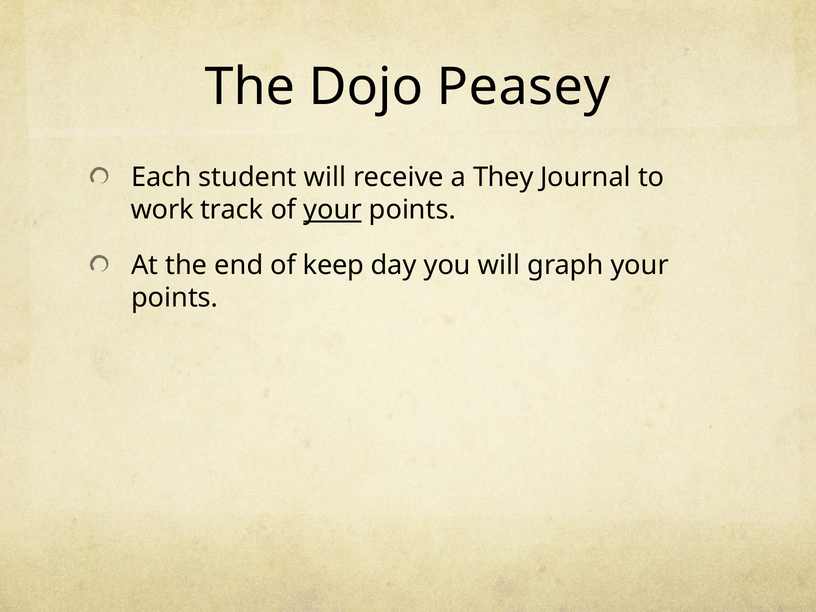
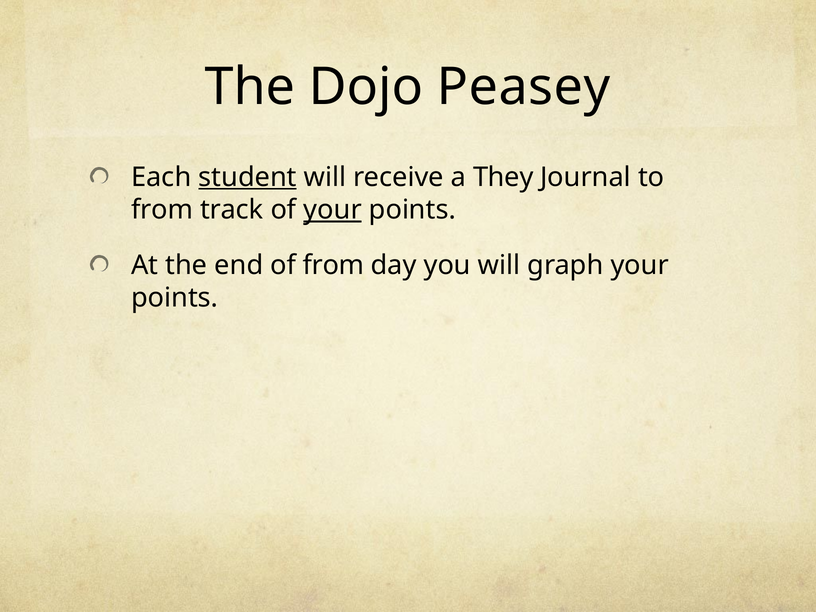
student underline: none -> present
work at (162, 210): work -> from
of keep: keep -> from
